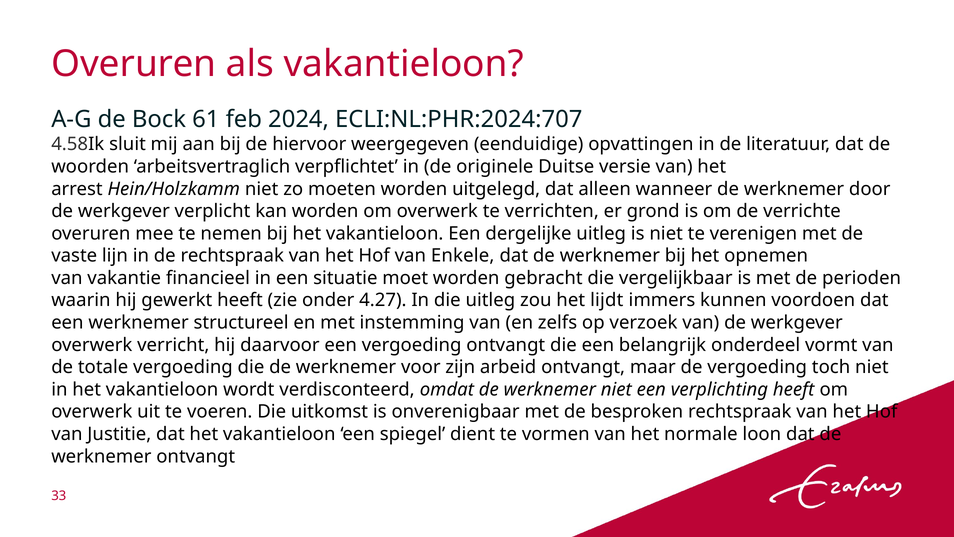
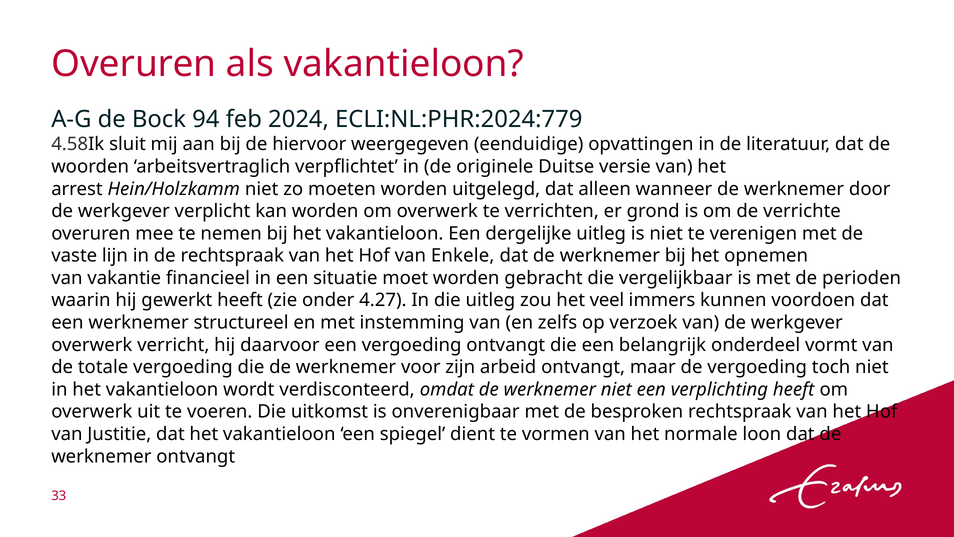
61: 61 -> 94
ECLI:NL:PHR:2024:707: ECLI:NL:PHR:2024:707 -> ECLI:NL:PHR:2024:779
lijdt: lijdt -> veel
